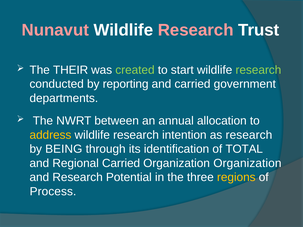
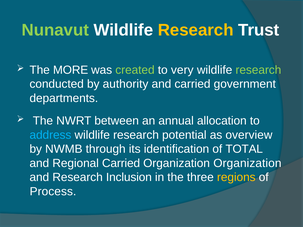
Nunavut colour: pink -> light green
Research at (196, 30) colour: pink -> yellow
THEIR: THEIR -> MORE
start: start -> very
reporting: reporting -> authority
address colour: yellow -> light blue
intention: intention -> potential
as research: research -> overview
BEING: BEING -> NWMB
Potential: Potential -> Inclusion
